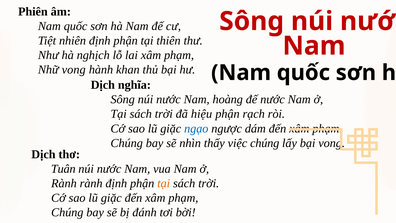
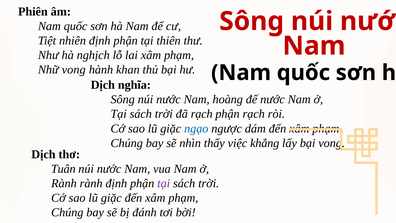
đã hiệu: hiệu -> rạch
việc chúng: chúng -> khẳng
tại at (164, 183) colour: orange -> purple
